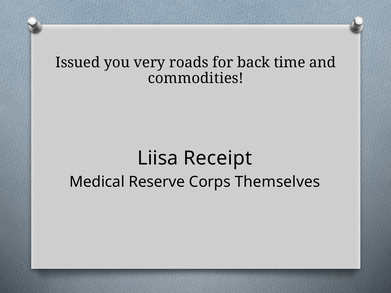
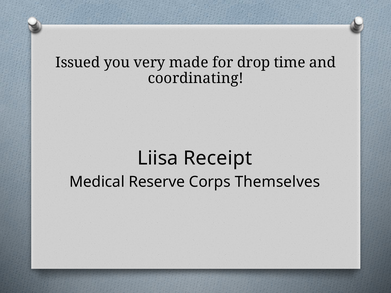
roads: roads -> made
back: back -> drop
commodities: commodities -> coordinating
